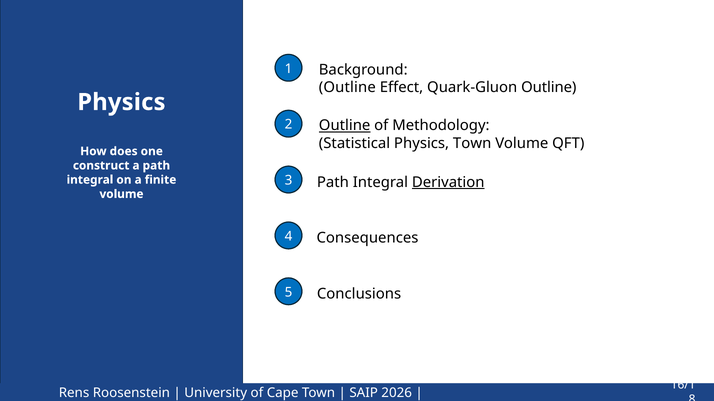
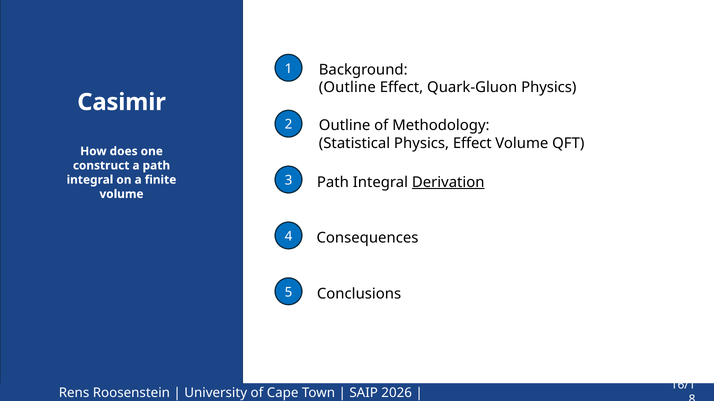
Quark-Gluon Outline: Outline -> Physics
Physics at (121, 102): Physics -> Casimir
Outline at (345, 126) underline: present -> none
Physics Town: Town -> Effect
